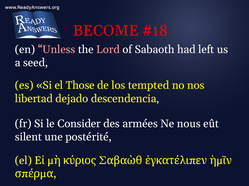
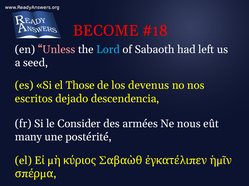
Lord colour: pink -> light blue
tempted: tempted -> devenus
libertad: libertad -> escritos
silent: silent -> many
